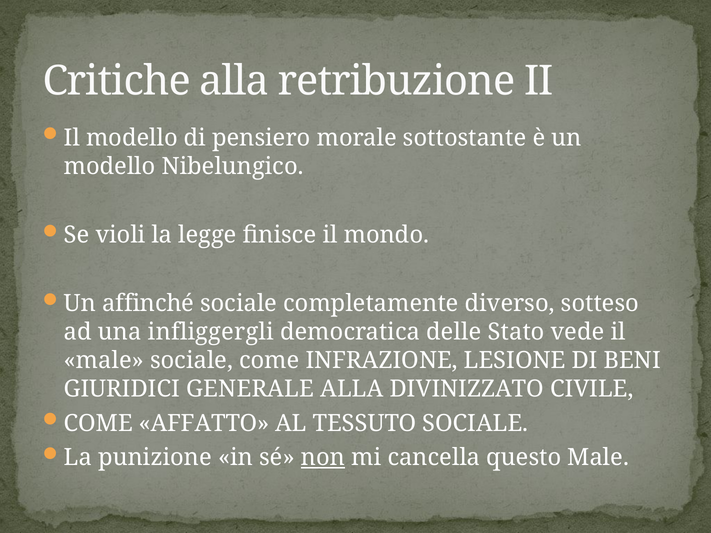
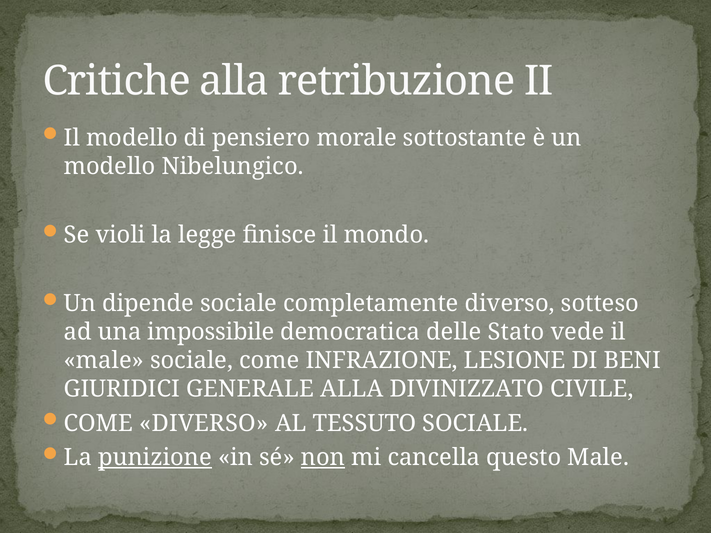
affinché: affinché -> dipende
infliggergli: infliggergli -> impossibile
COME AFFATTO: AFFATTO -> DIVERSO
punizione underline: none -> present
